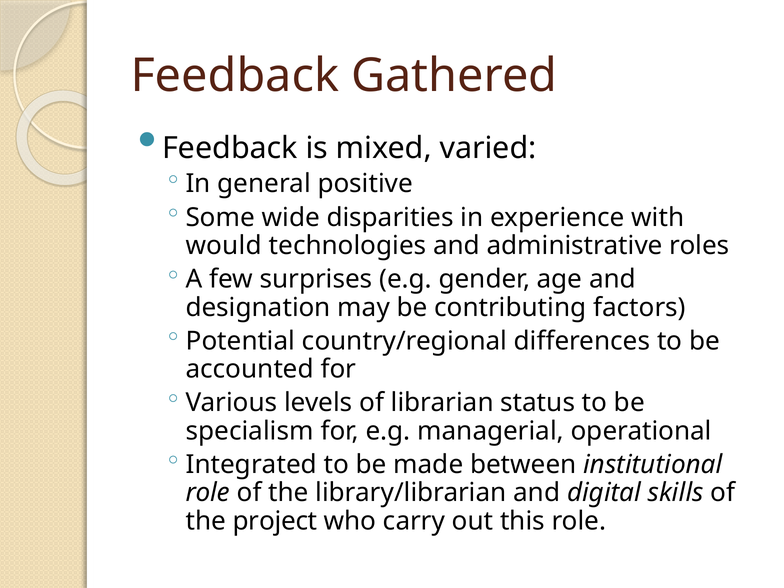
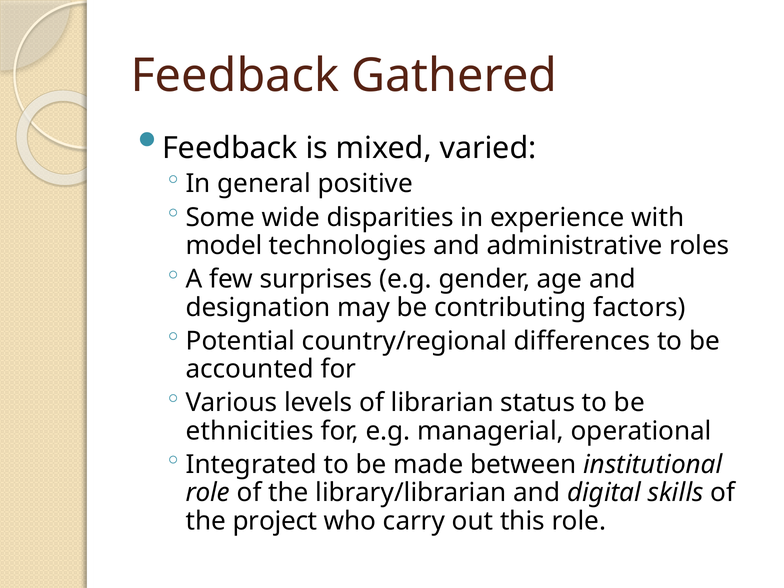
would: would -> model
specialism: specialism -> ethnicities
